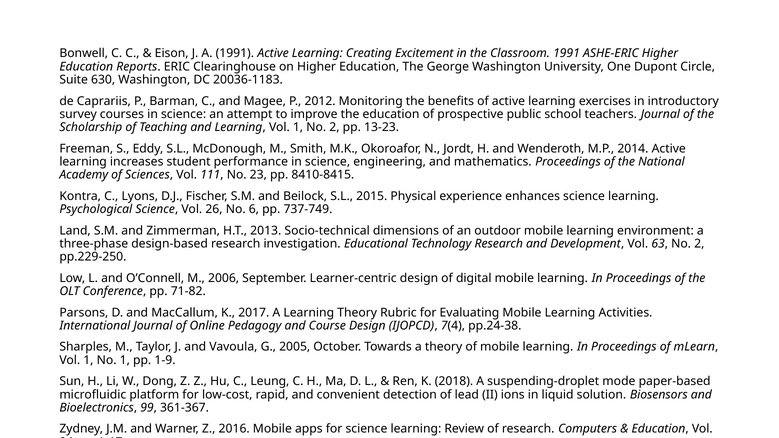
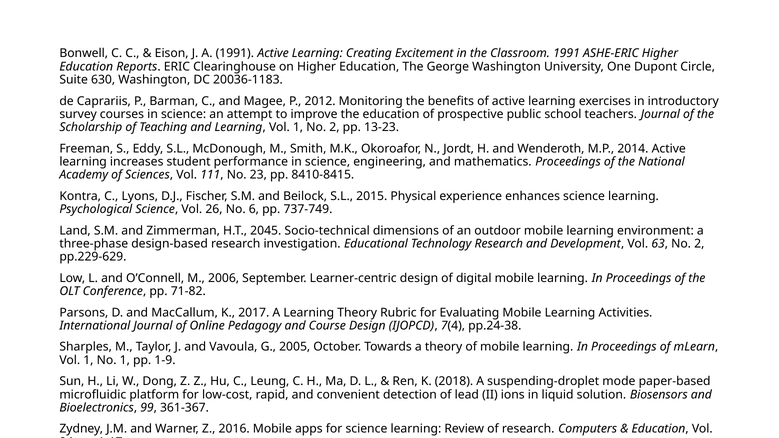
2013: 2013 -> 2045
pp.229-250: pp.229-250 -> pp.229-629
